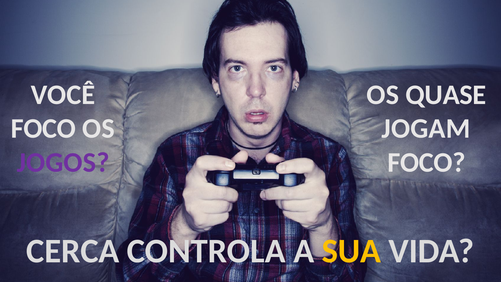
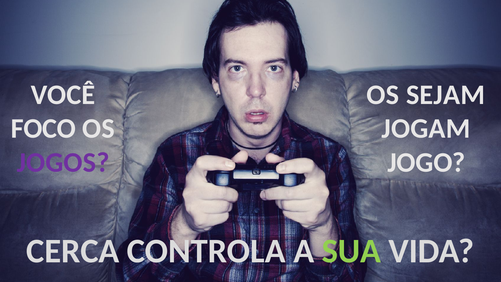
QUASE: QUASE -> SEJAM
FOCO at (426, 162): FOCO -> JOGO
SUA colour: yellow -> light green
